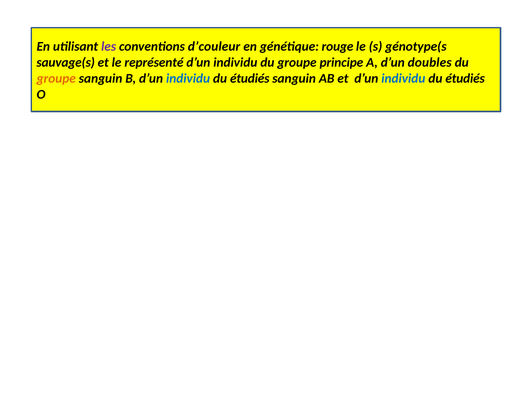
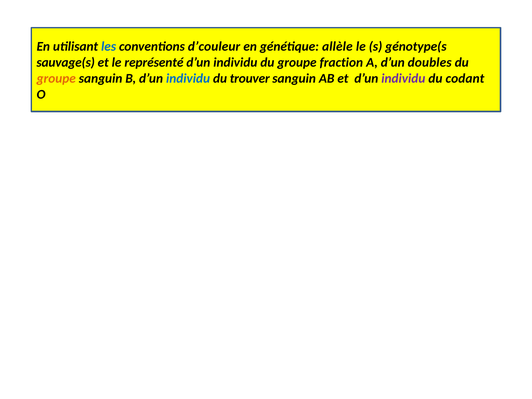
les colour: purple -> blue
rouge: rouge -> allèle
principe: principe -> fraction
étudiés at (250, 79): étudiés -> trouver
individu at (403, 79) colour: blue -> purple
étudiés at (465, 79): étudiés -> codant
